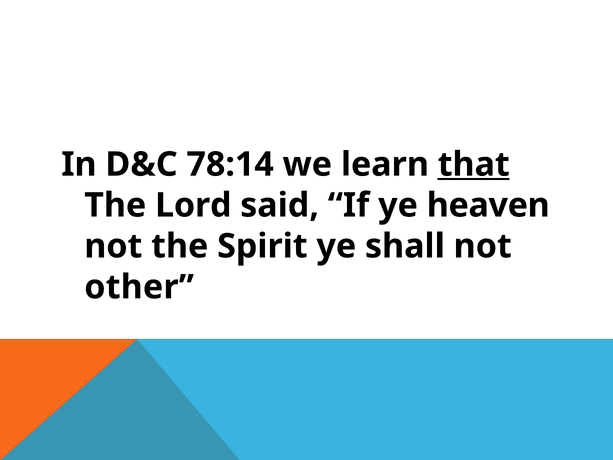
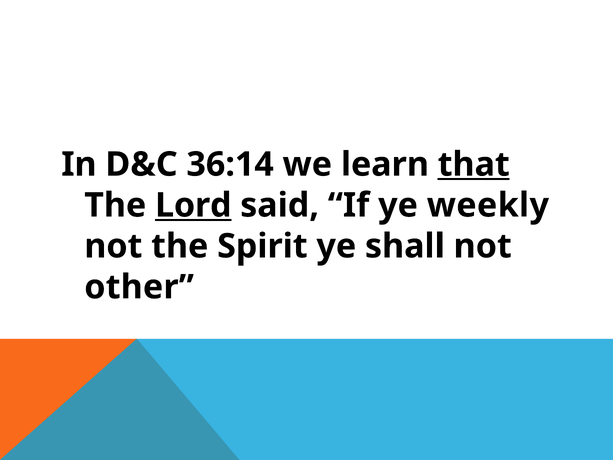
78:14: 78:14 -> 36:14
Lord underline: none -> present
heaven: heaven -> weekly
